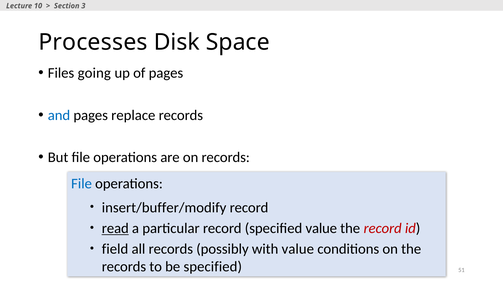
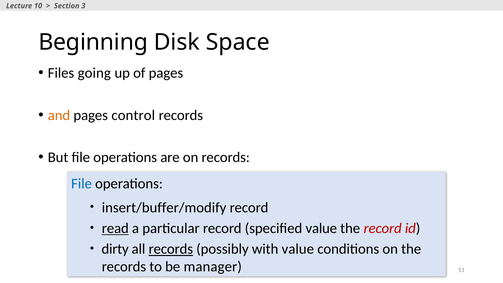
Processes: Processes -> Beginning
and colour: blue -> orange
replace: replace -> control
field: field -> dirty
records at (171, 249) underline: none -> present
be specified: specified -> manager
